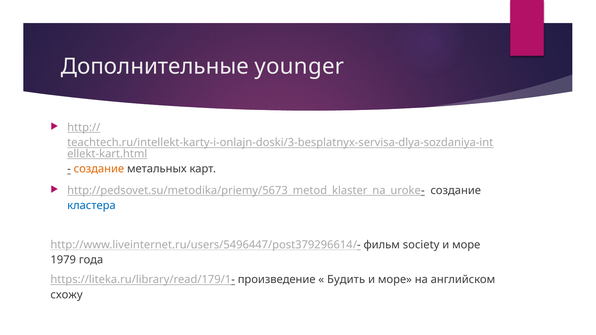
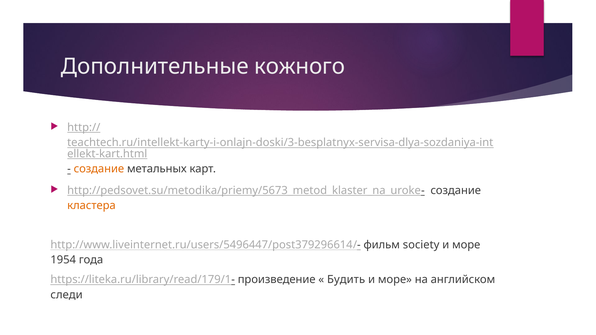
younger: younger -> кожного
кластера colour: blue -> orange
1979: 1979 -> 1954
схожу: схожу -> следи
